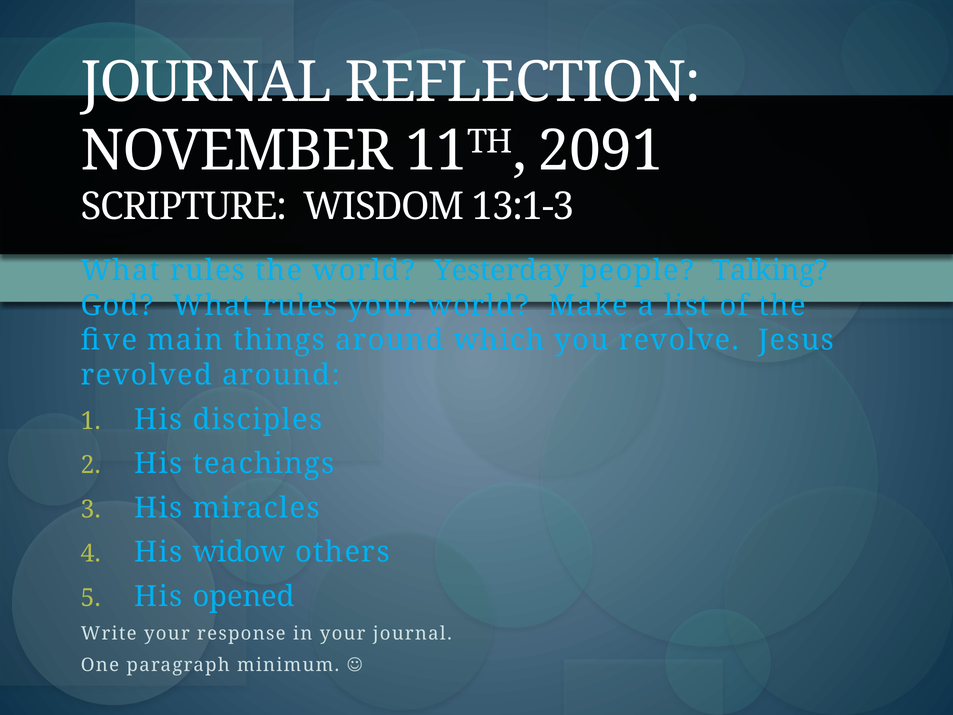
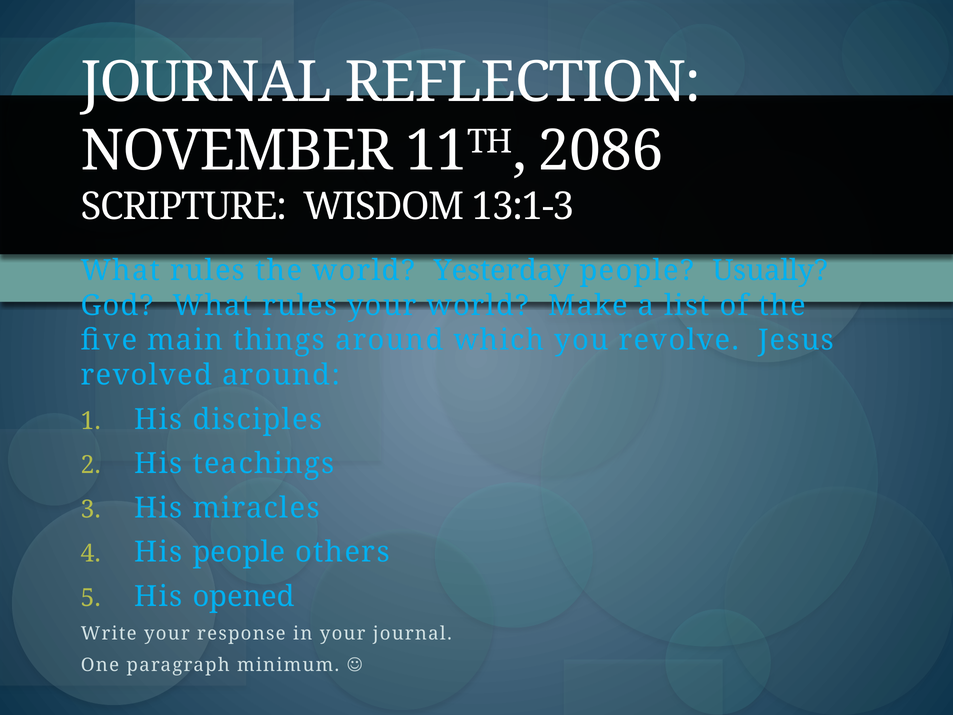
2091: 2091 -> 2086
Talking: Talking -> Usually
His widow: widow -> people
